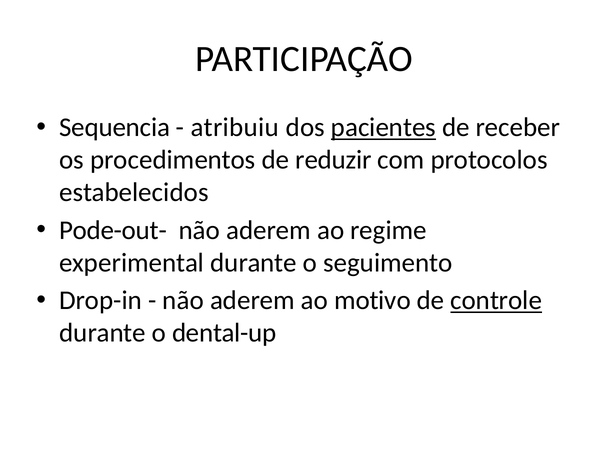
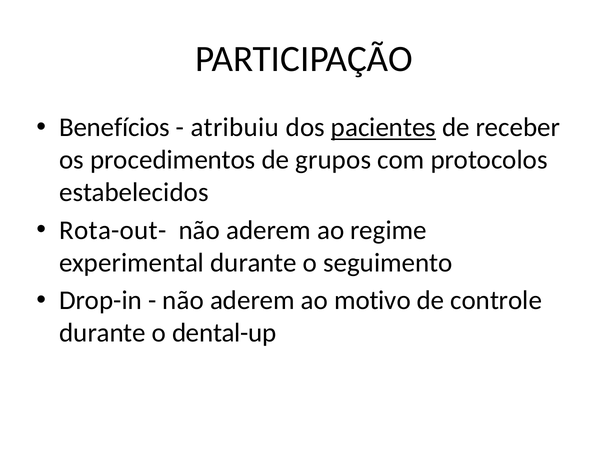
Sequencia: Sequencia -> Benefícios
reduzir: reduzir -> grupos
Pode-out-: Pode-out- -> Rota-out-
controle underline: present -> none
